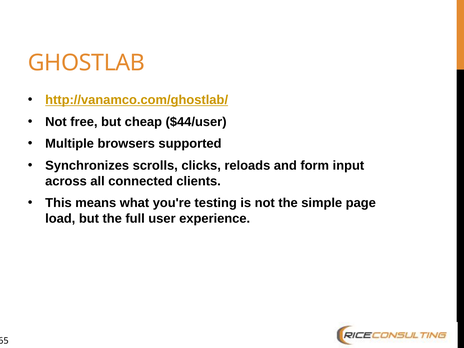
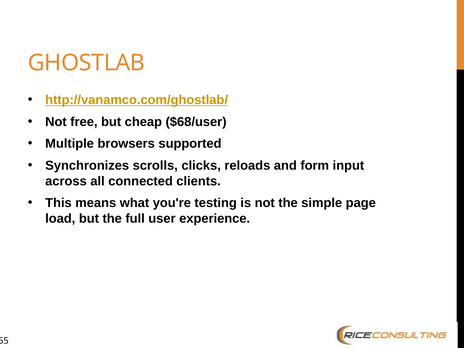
$44/user: $44/user -> $68/user
